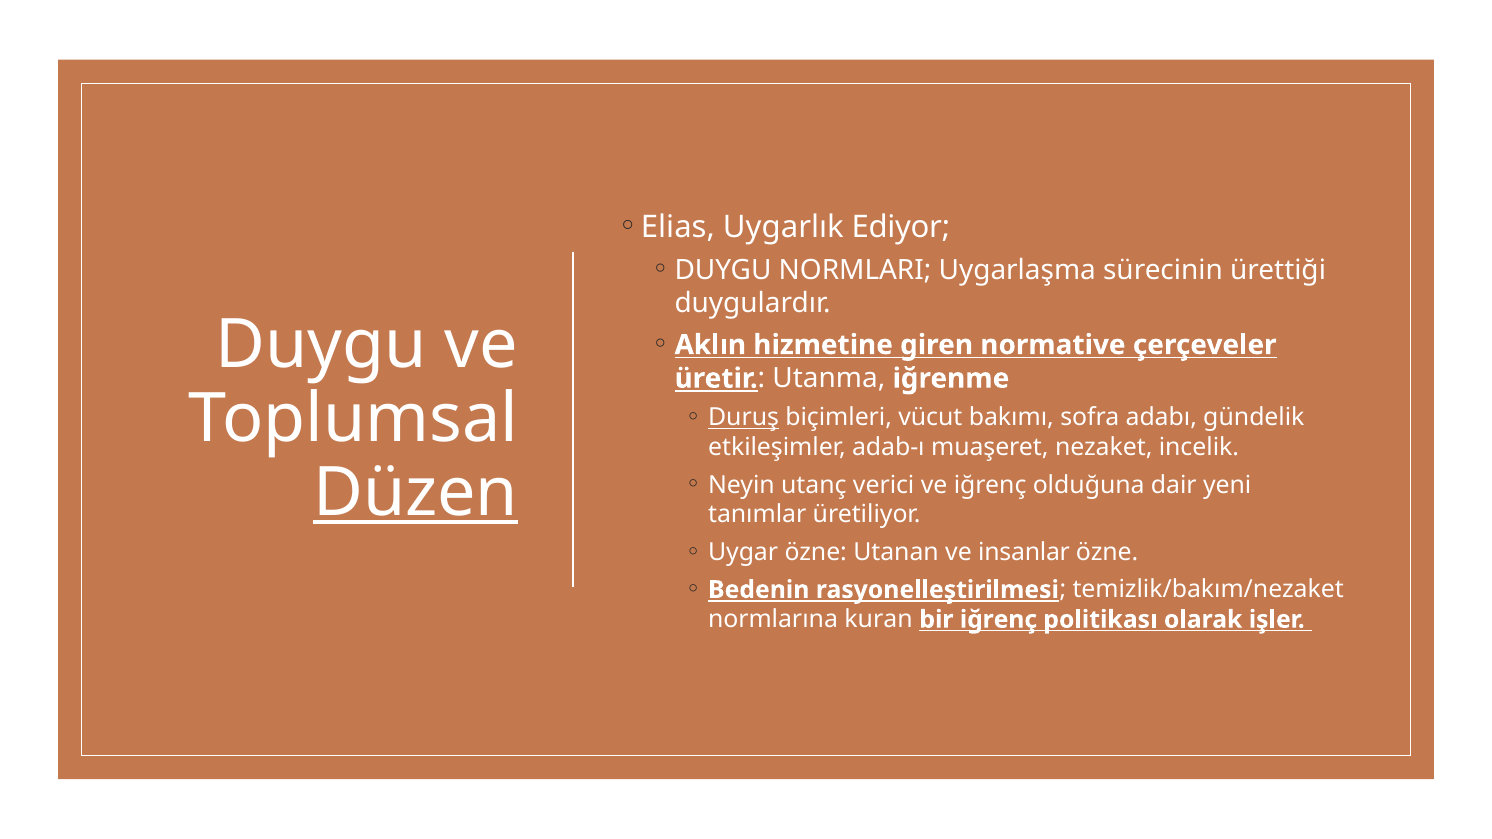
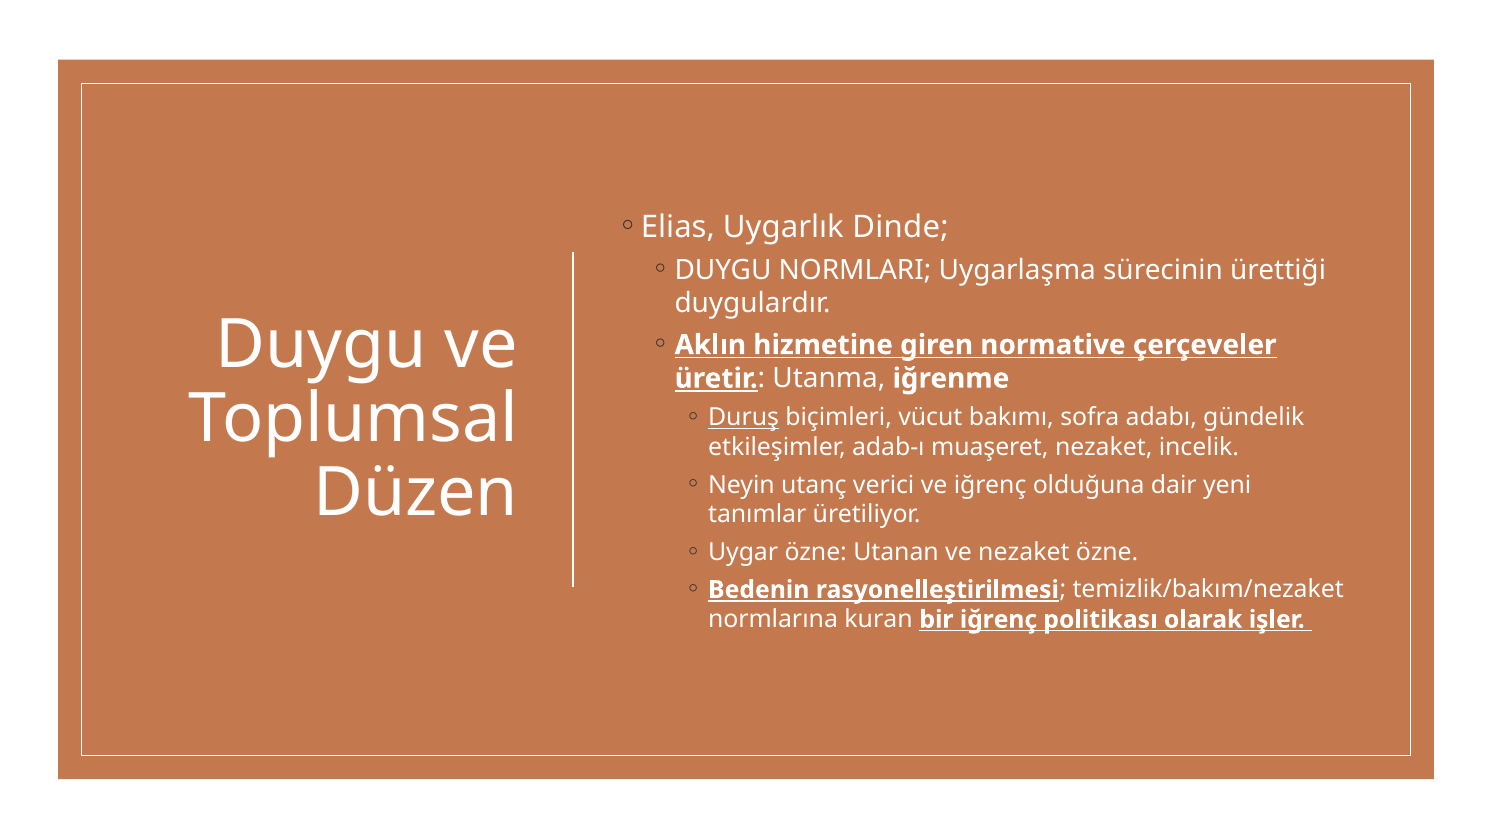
Ediyor: Ediyor -> Dinde
Düzen underline: present -> none
ve insanlar: insanlar -> nezaket
